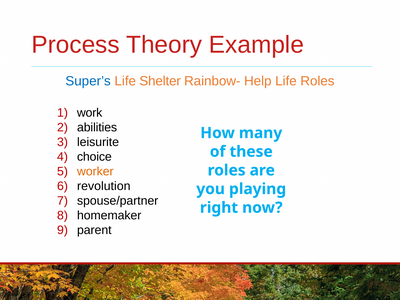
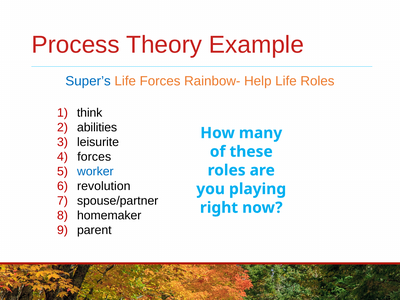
Life Shelter: Shelter -> Forces
work: work -> think
choice at (94, 157): choice -> forces
worker colour: orange -> blue
